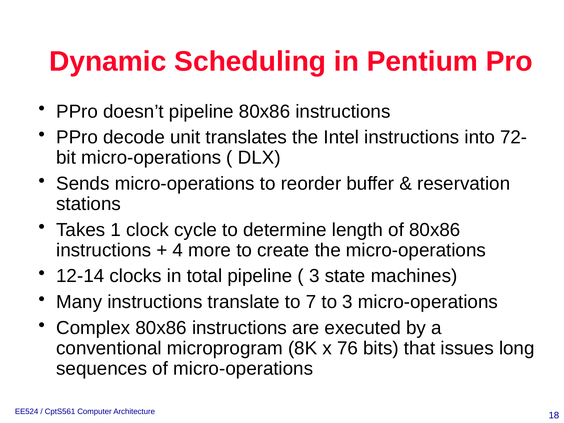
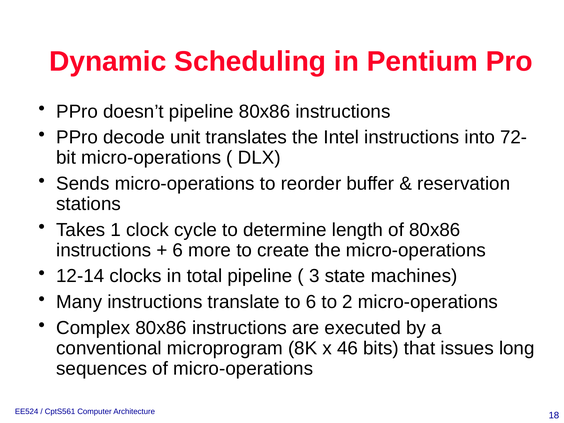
4 at (178, 250): 4 -> 6
to 7: 7 -> 6
to 3: 3 -> 2
76: 76 -> 46
